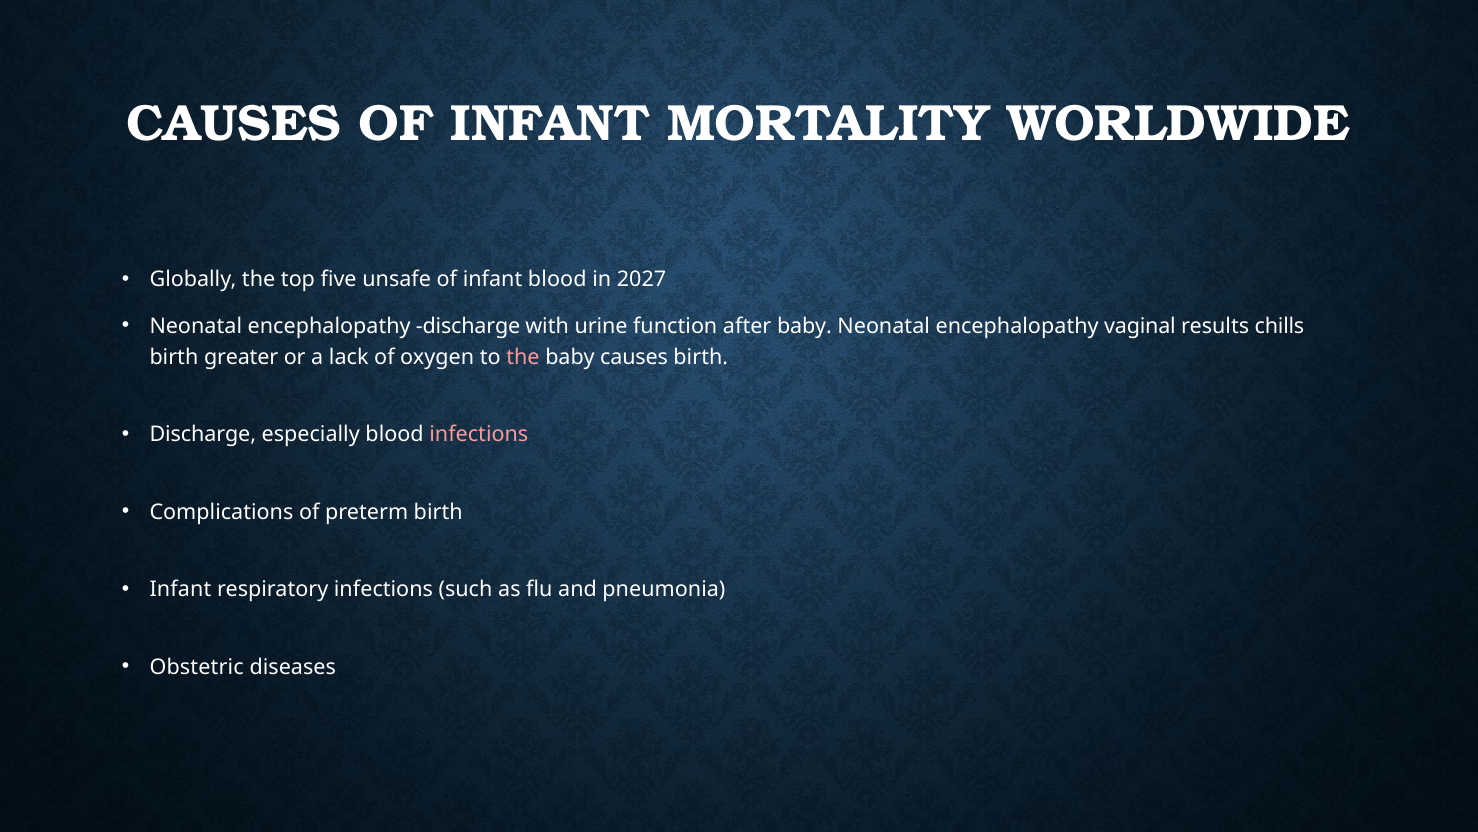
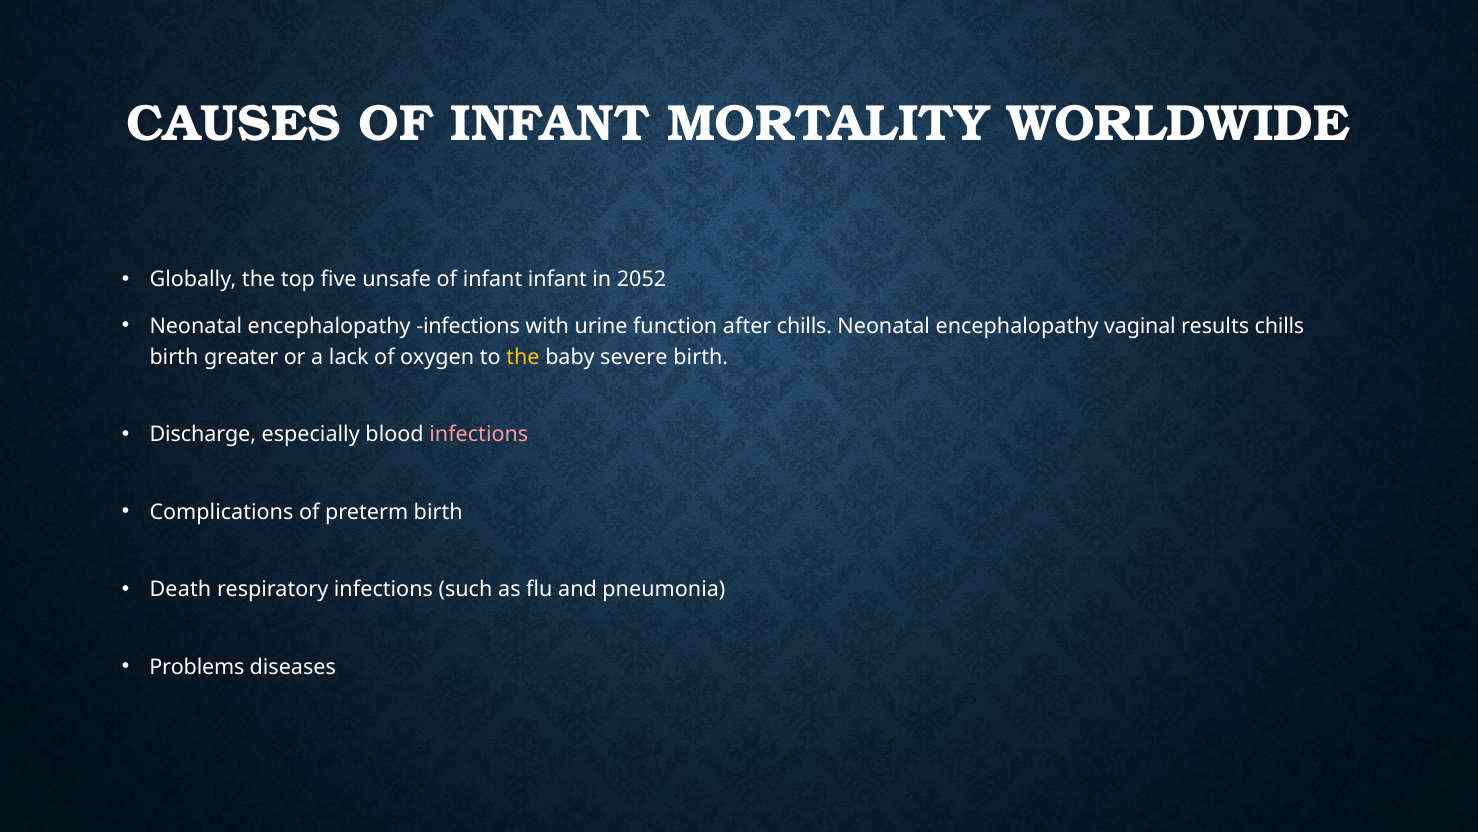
infant blood: blood -> infant
2027: 2027 -> 2052
encephalopathy discharge: discharge -> infections
after baby: baby -> chills
the at (523, 357) colour: pink -> yellow
baby causes: causes -> severe
Infant at (180, 589): Infant -> Death
Obstetric: Obstetric -> Problems
